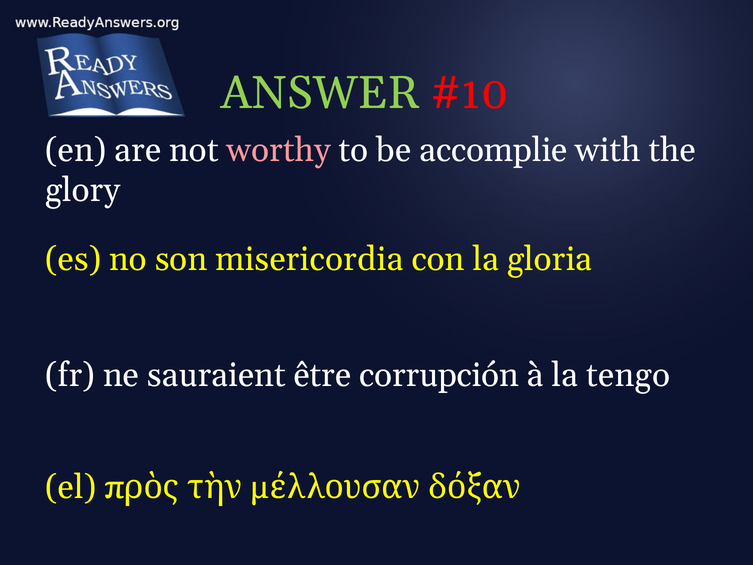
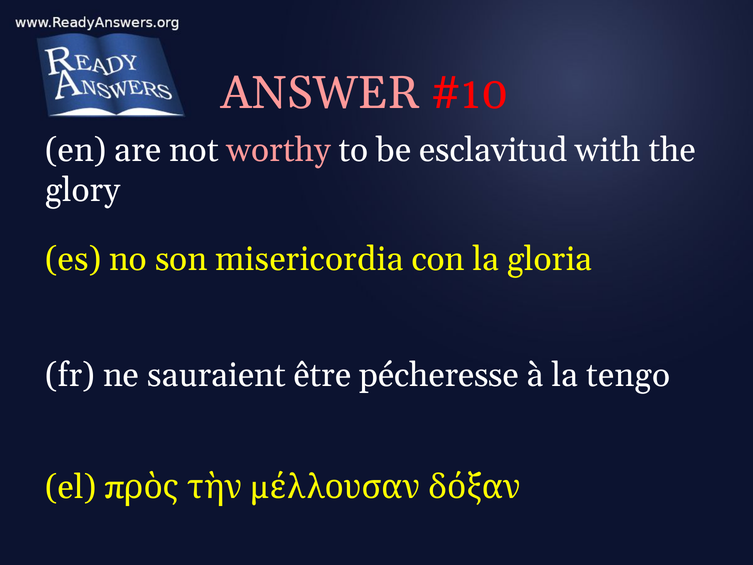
ANSWER colour: light green -> pink
accomplie: accomplie -> esclavitud
corrupción: corrupción -> pécheresse
